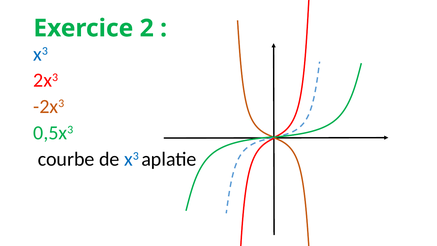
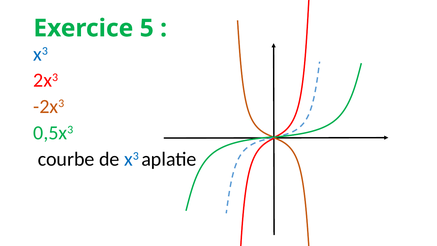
2: 2 -> 5
